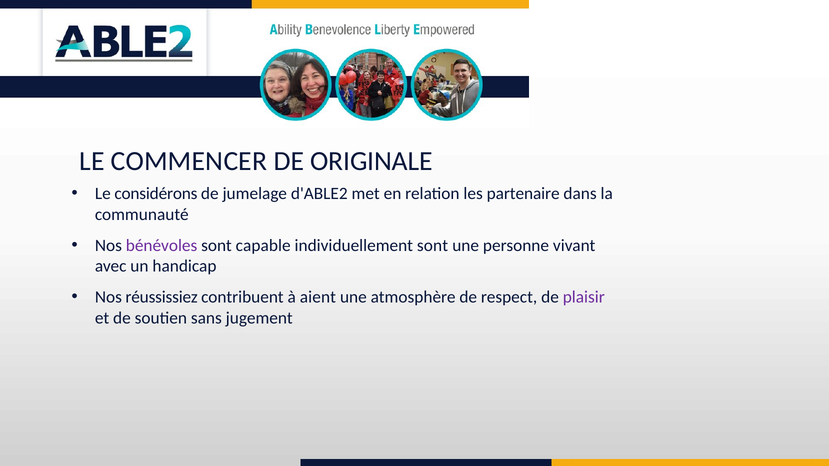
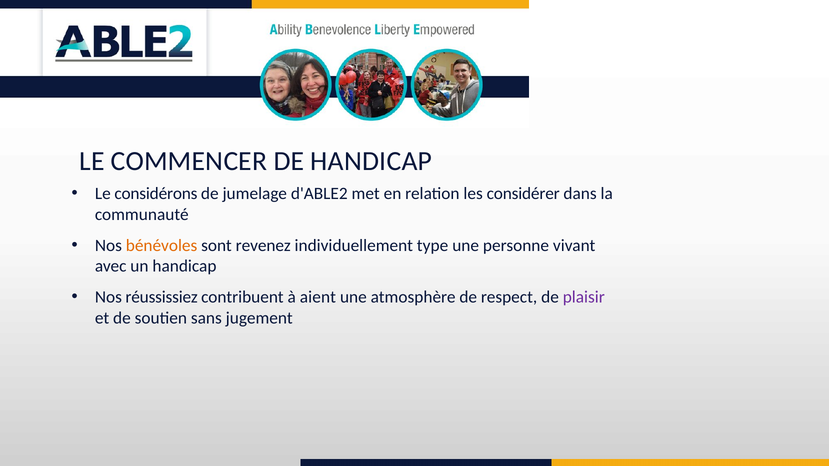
DE ORIGINALE: ORIGINALE -> HANDICAP
partenaire: partenaire -> considérer
bénévoles colour: purple -> orange
capable: capable -> revenez
individuellement sont: sont -> type
